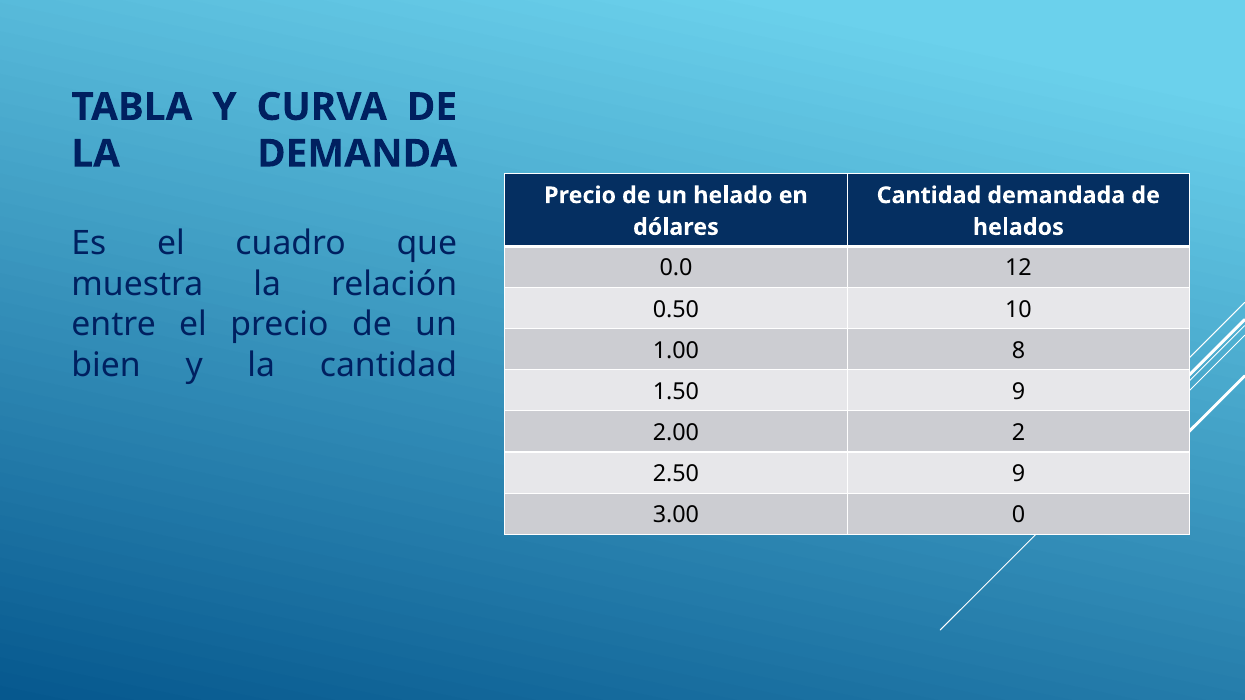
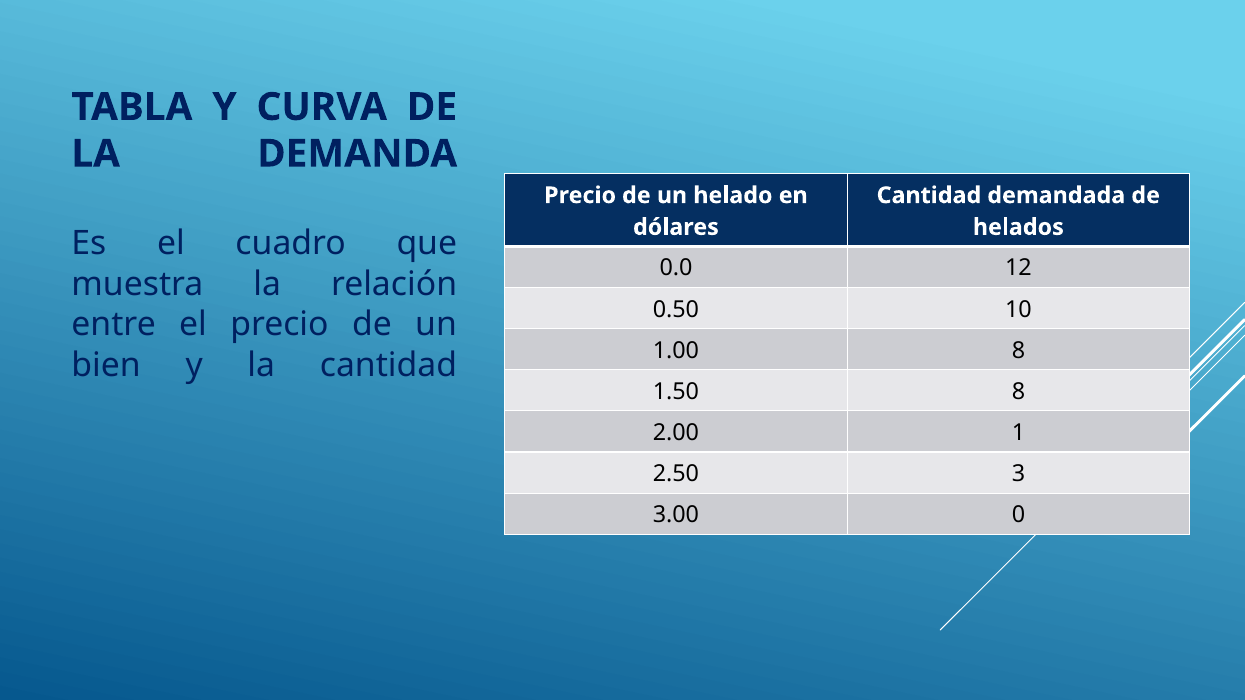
1.50 9: 9 -> 8
2: 2 -> 1
2.50 9: 9 -> 3
